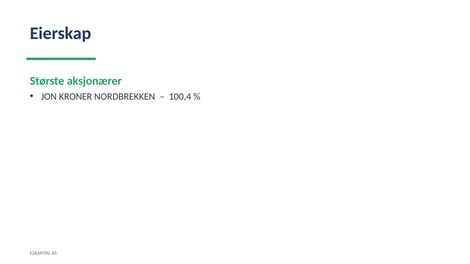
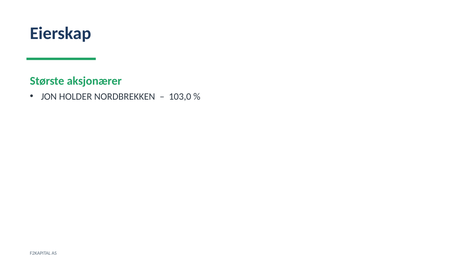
KRONER: KRONER -> HOLDER
100,4: 100,4 -> 103,0
